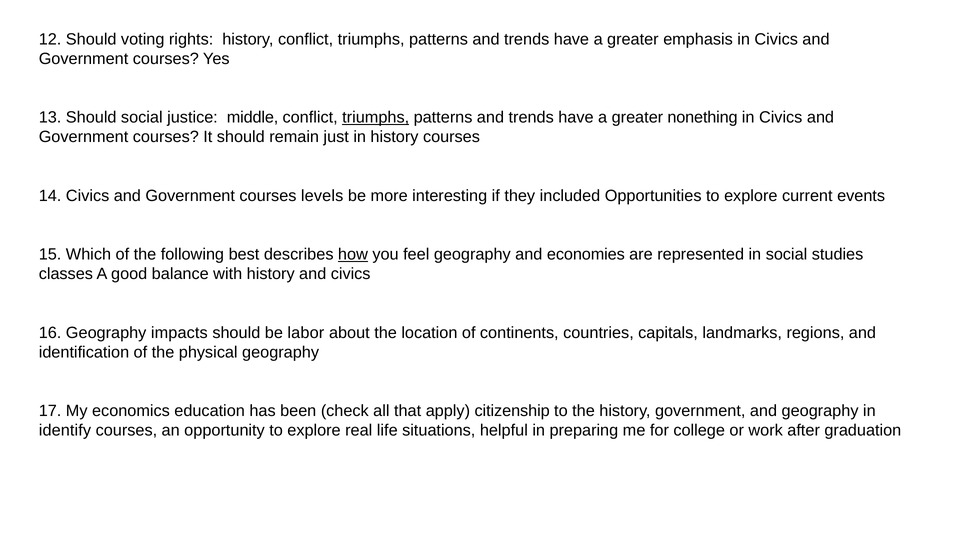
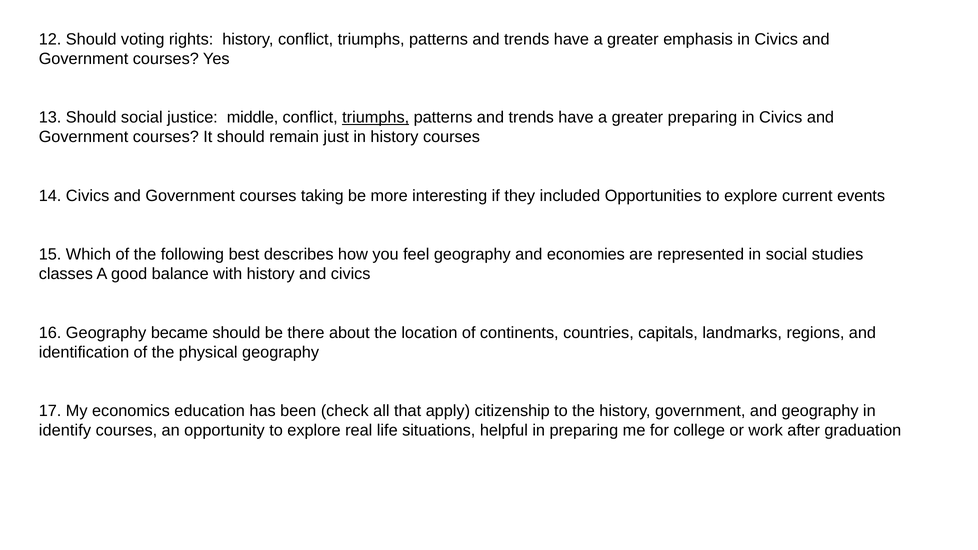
greater nonething: nonething -> preparing
levels: levels -> taking
how underline: present -> none
impacts: impacts -> became
labor: labor -> there
